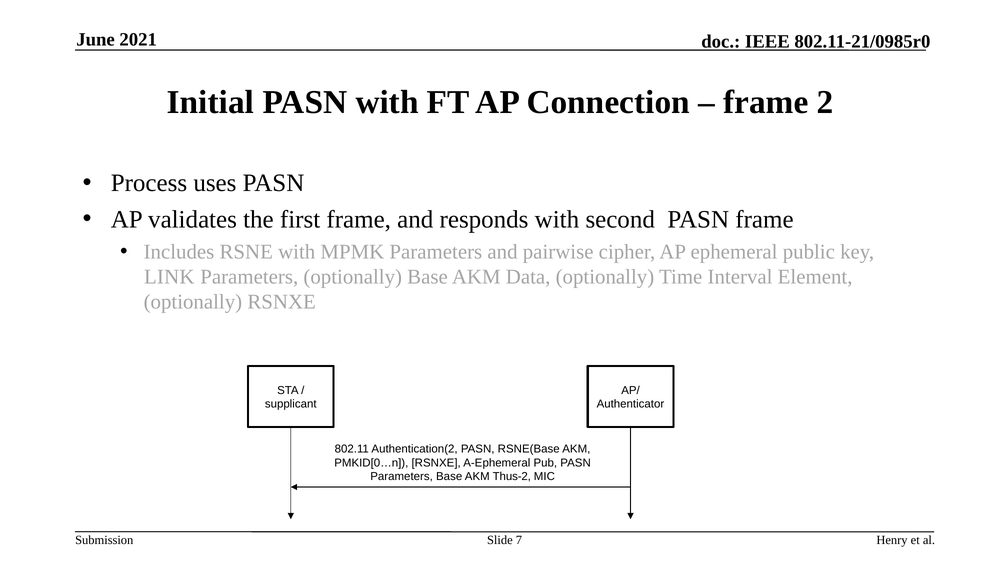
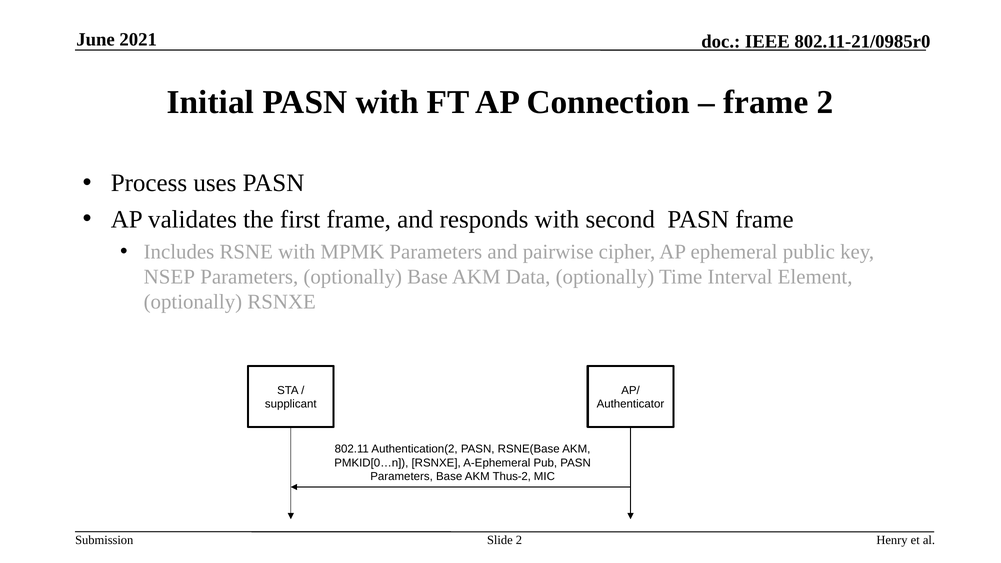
LINK: LINK -> NSEP
Slide 7: 7 -> 2
